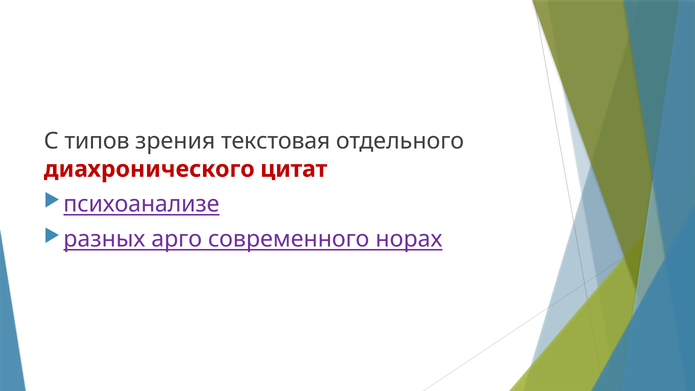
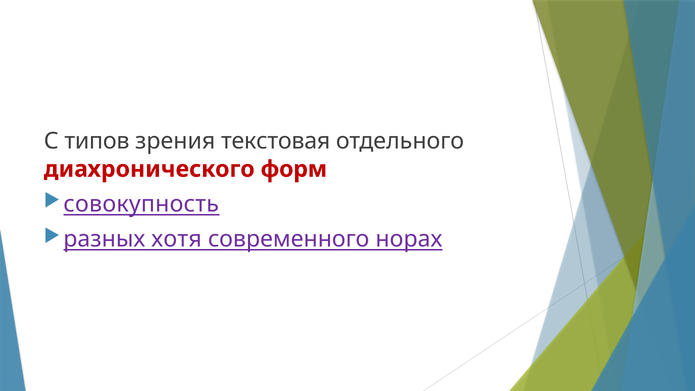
цитат: цитат -> форм
психоанализе: психоанализе -> совокупность
арго: арго -> хотя
